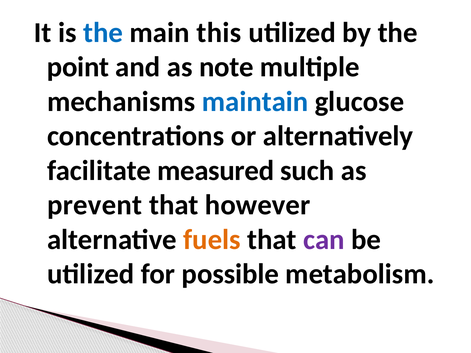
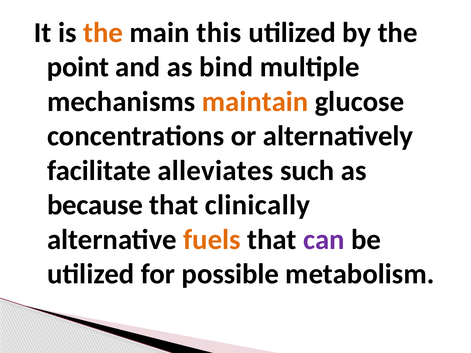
the at (103, 33) colour: blue -> orange
note: note -> bind
maintain colour: blue -> orange
measured: measured -> alleviates
prevent: prevent -> because
however: however -> clinically
